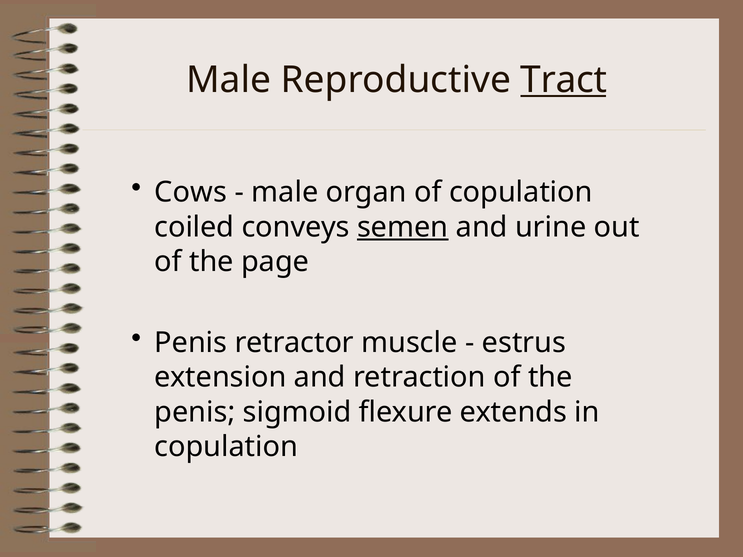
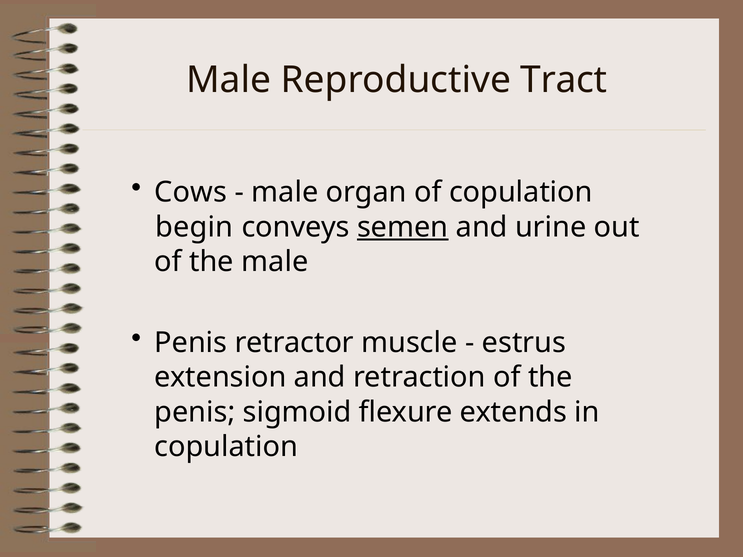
Tract underline: present -> none
coiled: coiled -> begin
the page: page -> male
